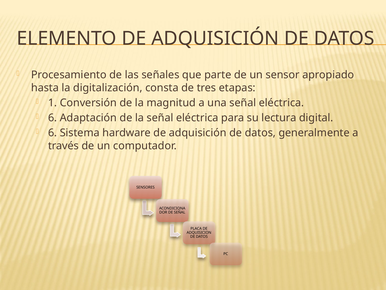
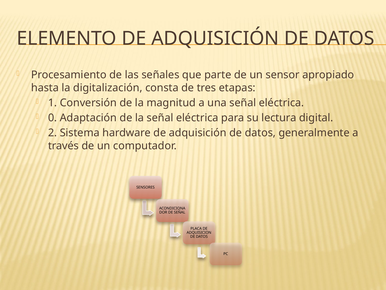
6 at (53, 118): 6 -> 0
6 at (53, 133): 6 -> 2
